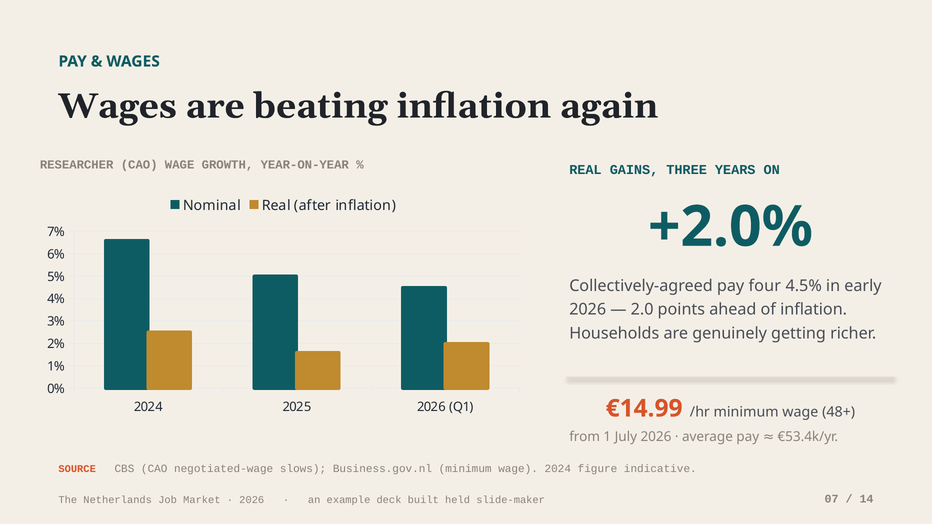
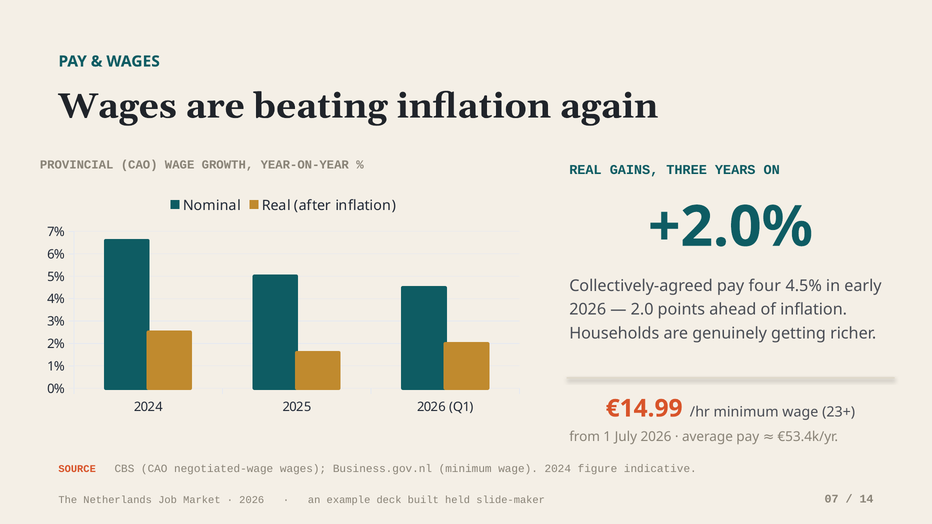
RESEARCHER: RESEARCHER -> PROVINCIAL
48+: 48+ -> 23+
negotiated-wage slows: slows -> wages
